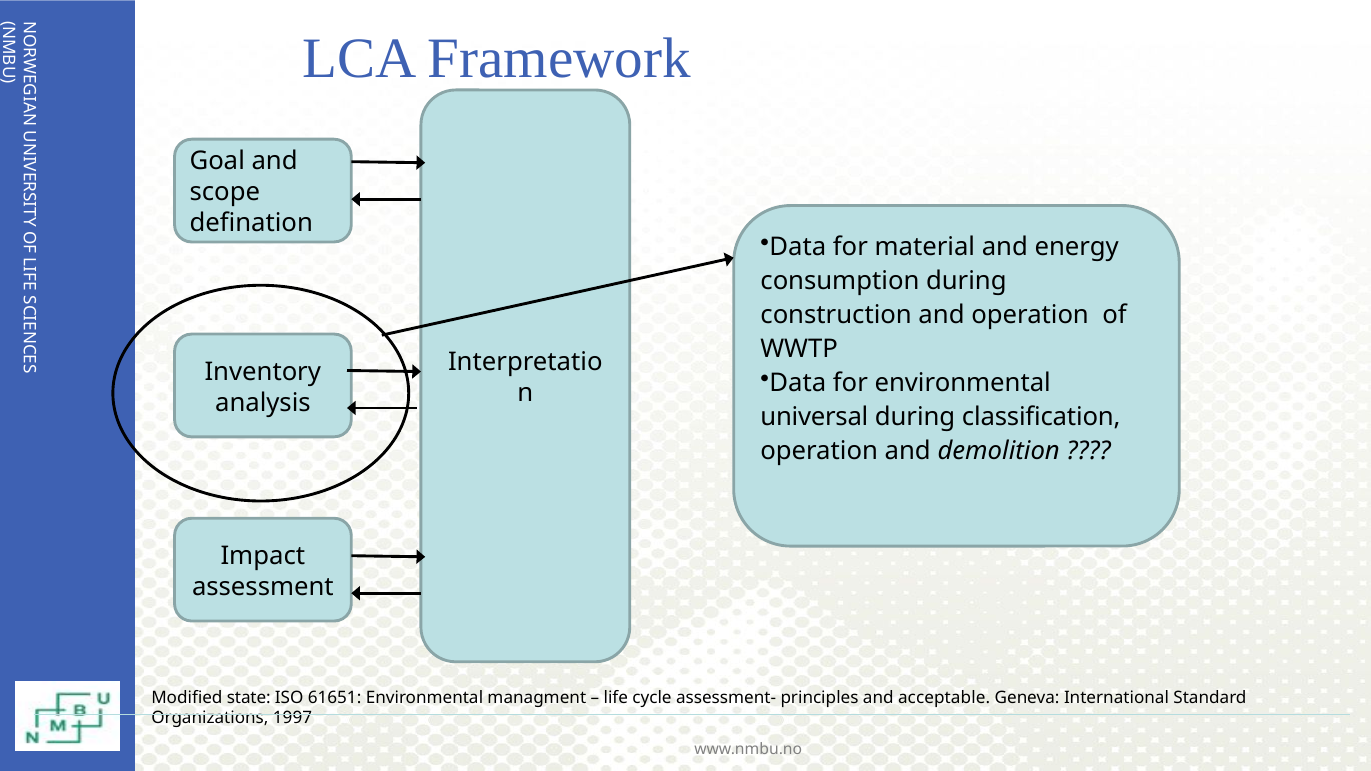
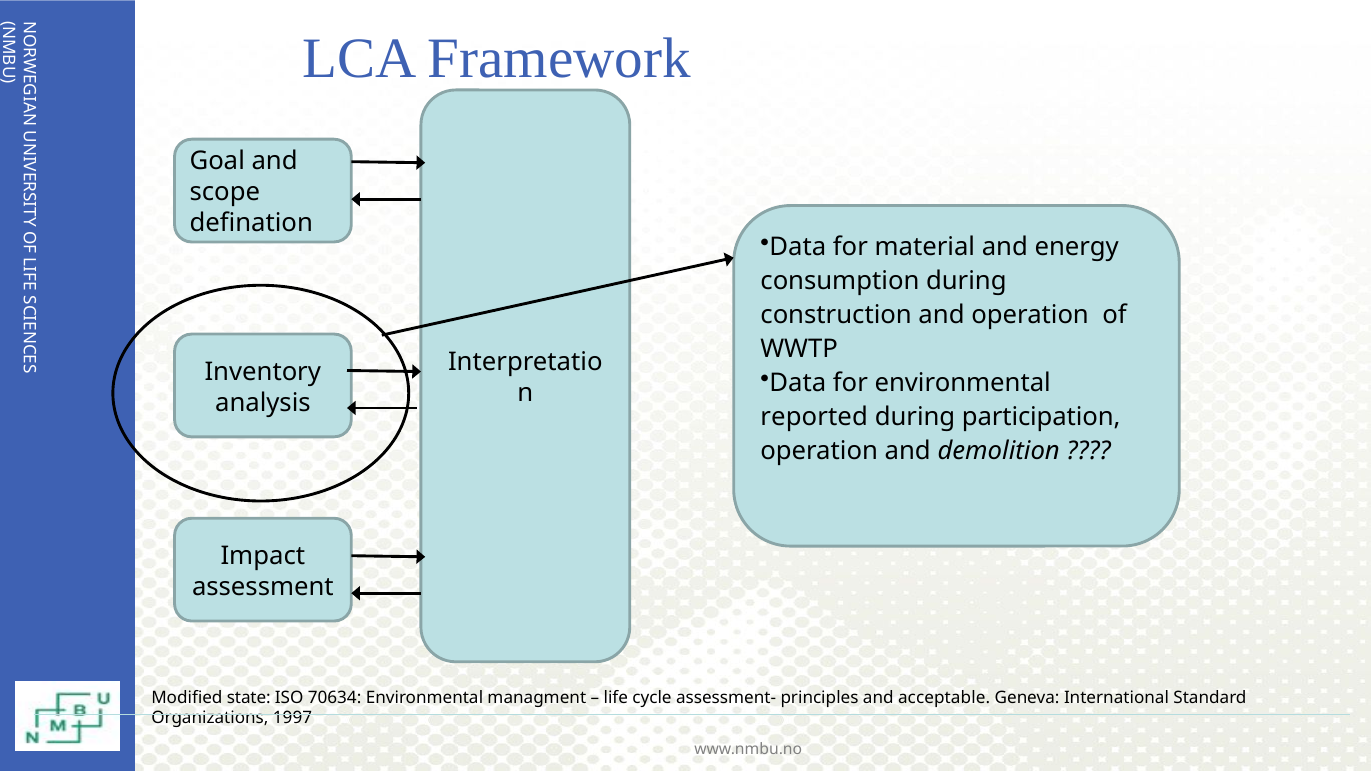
universal: universal -> reported
classification: classification -> participation
61651: 61651 -> 70634
